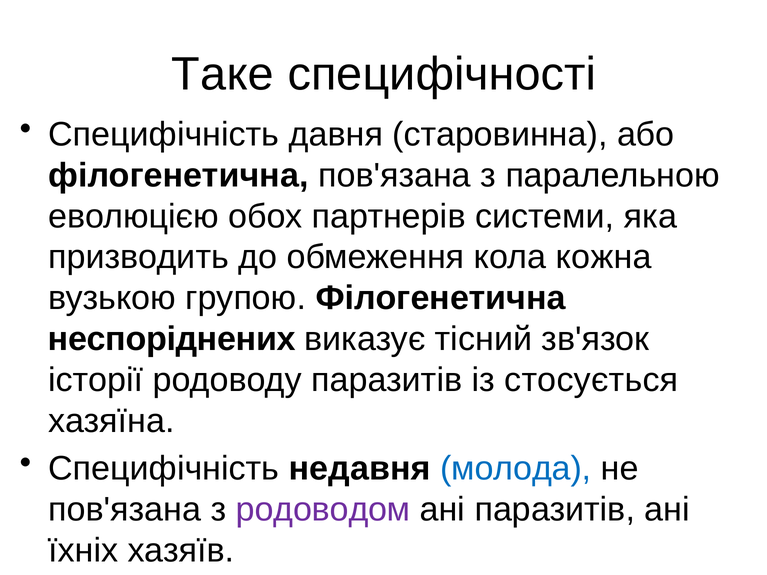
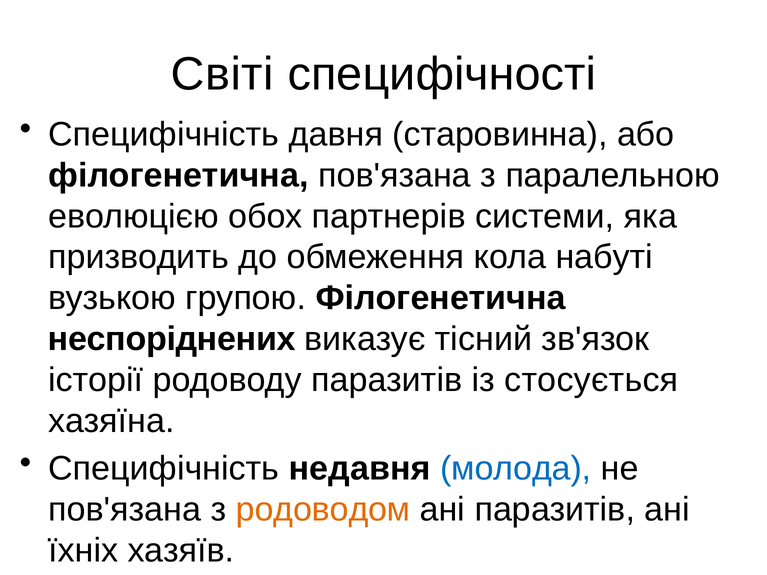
Таке: Таке -> Світі
кожна: кожна -> набуті
родоводом colour: purple -> orange
